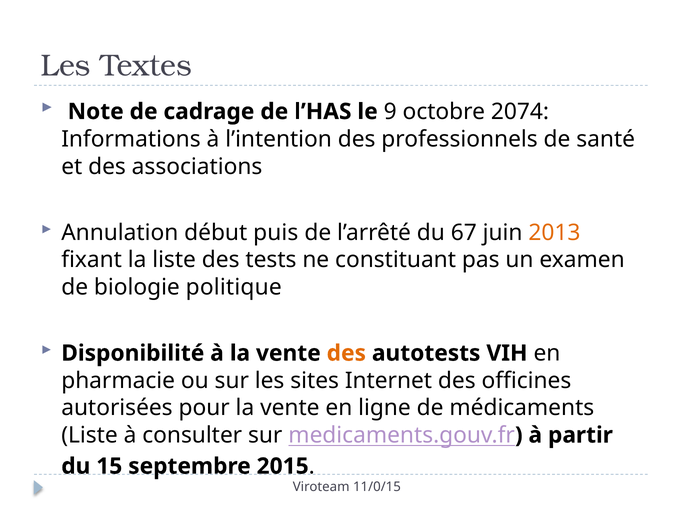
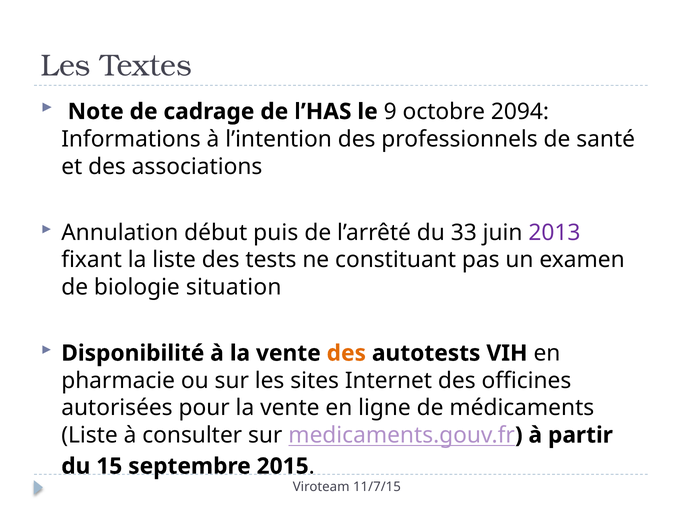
2074: 2074 -> 2094
67: 67 -> 33
2013 colour: orange -> purple
politique: politique -> situation
11/0/15: 11/0/15 -> 11/7/15
